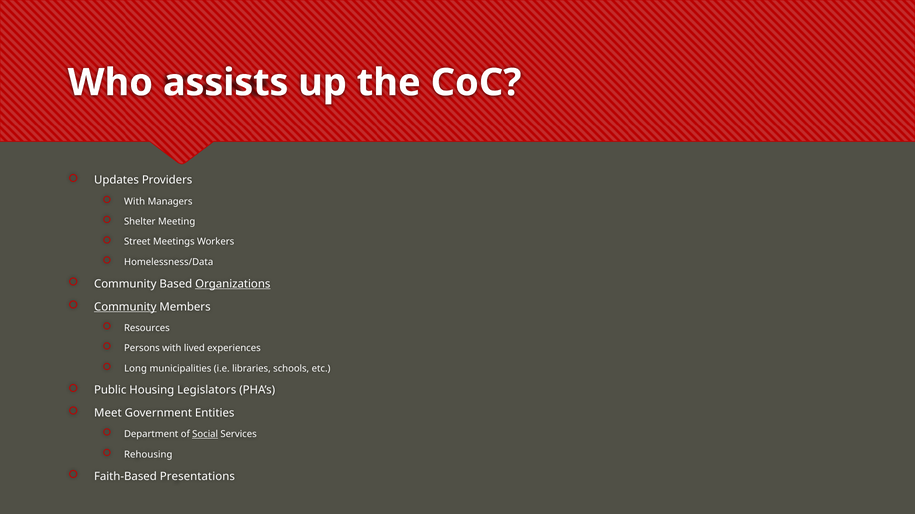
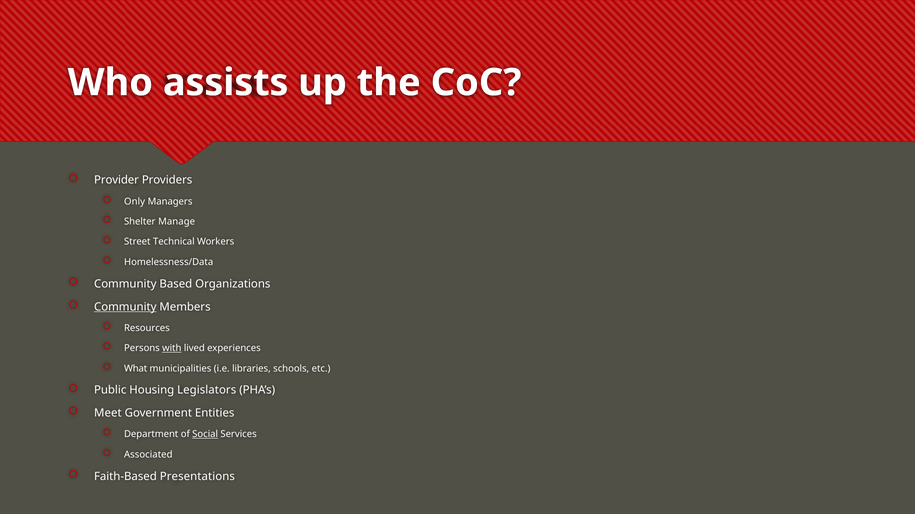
Updates: Updates -> Provider
With at (135, 202): With -> Only
Meeting: Meeting -> Manage
Meetings: Meetings -> Technical
Organizations underline: present -> none
with at (172, 349) underline: none -> present
Long: Long -> What
Rehousing: Rehousing -> Associated
